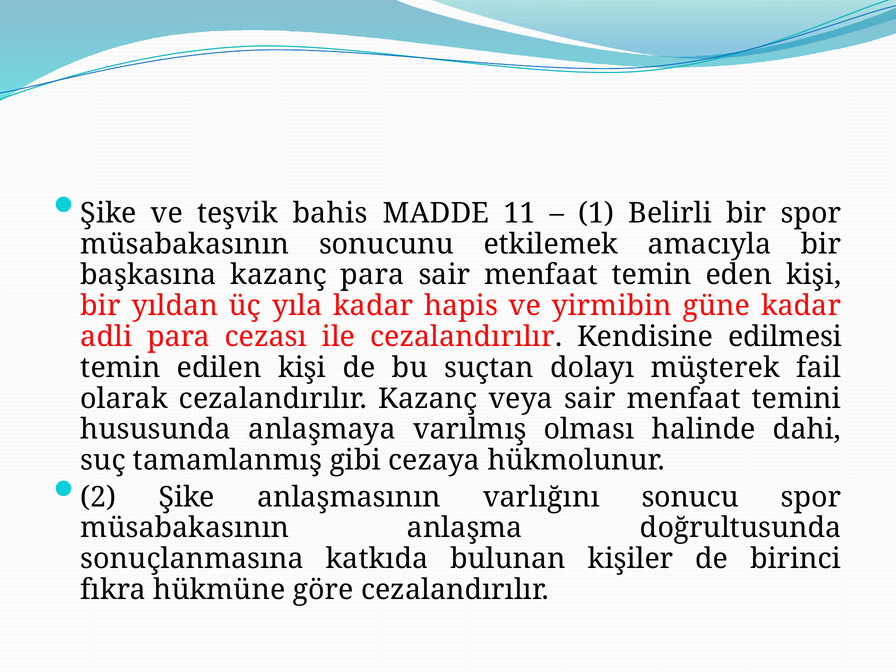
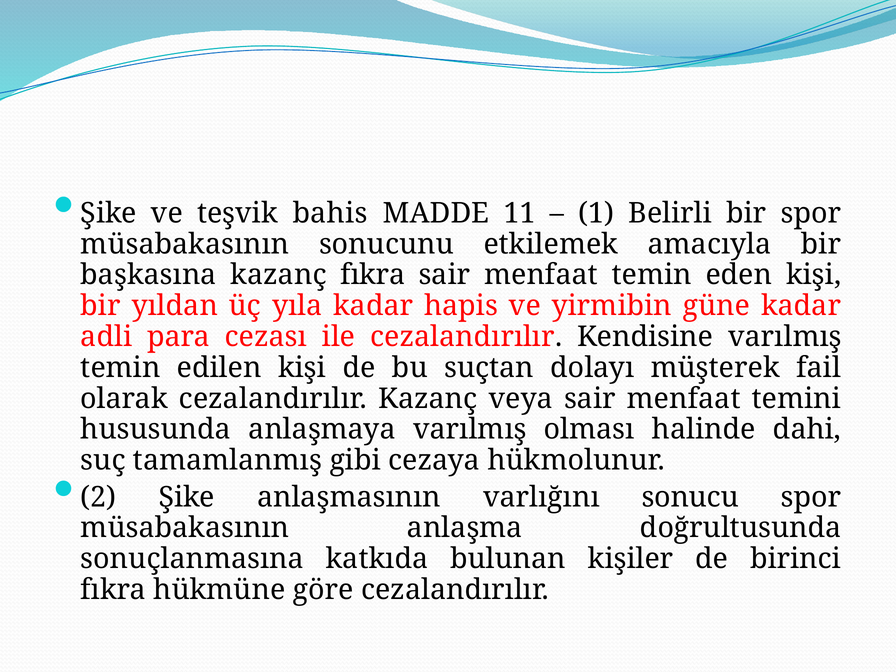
kazanç para: para -> fıkra
Kendisine edilmesi: edilmesi -> varılmış
